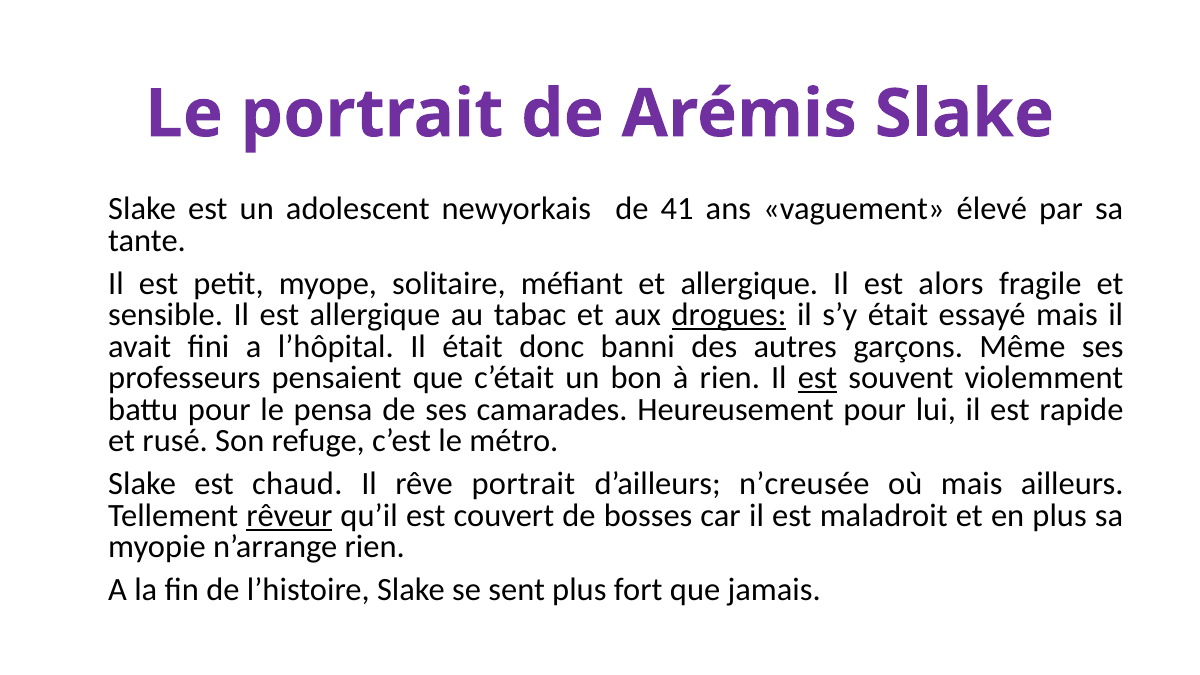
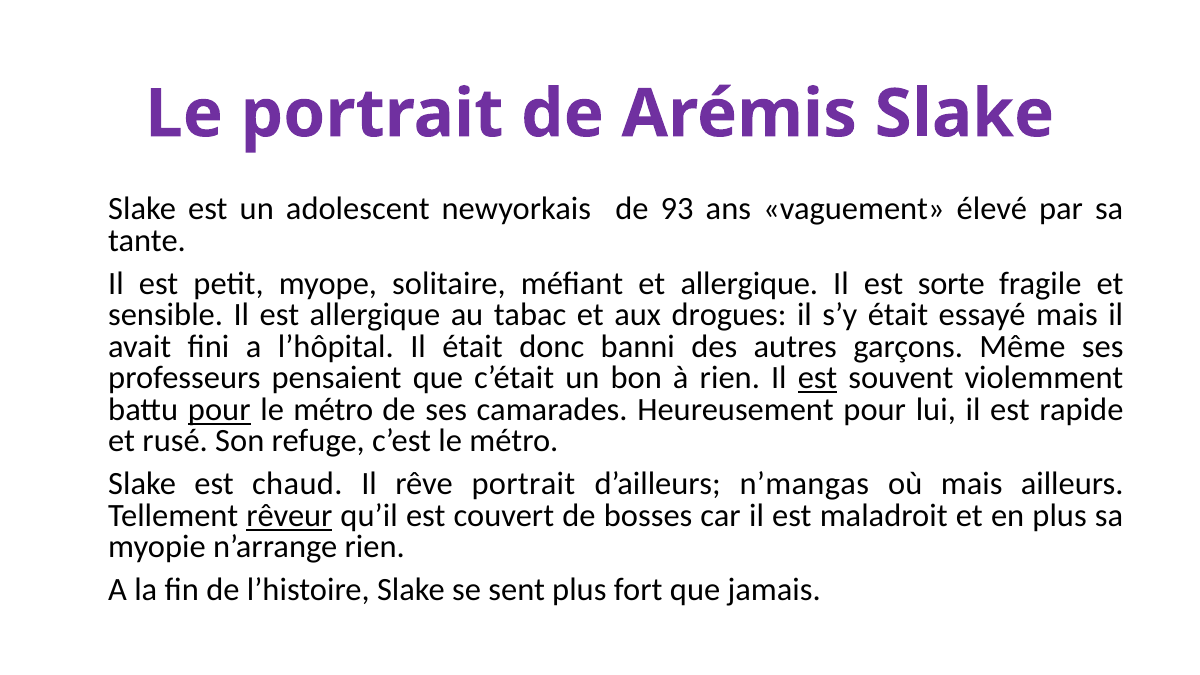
41: 41 -> 93
alors: alors -> sorte
drogues underline: present -> none
pour at (219, 410) underline: none -> present
pensa at (333, 410): pensa -> métro
n’creusée: n’creusée -> n’mangas
